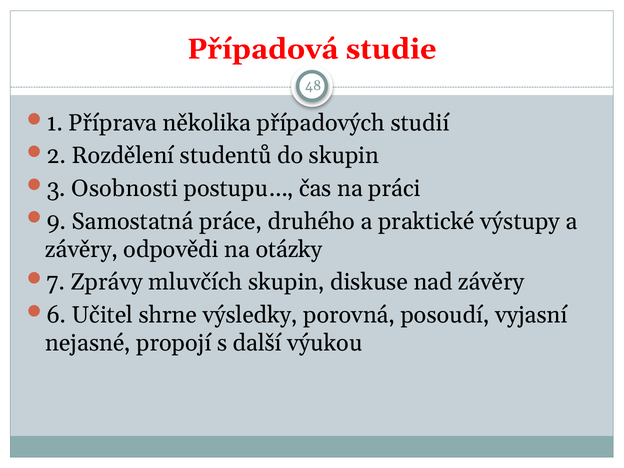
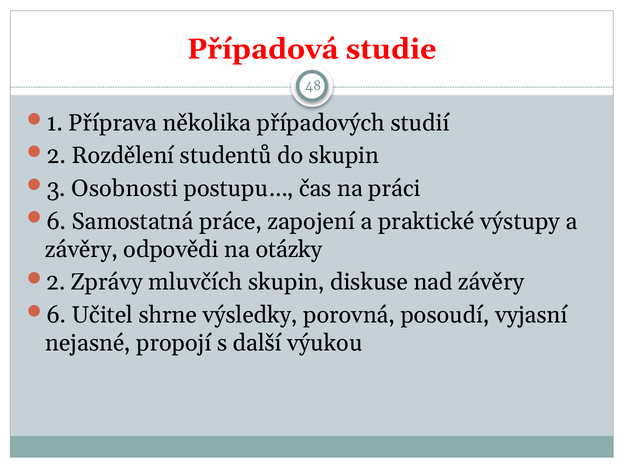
9 at (56, 221): 9 -> 6
druhého: druhého -> zapojení
7 at (56, 282): 7 -> 2
